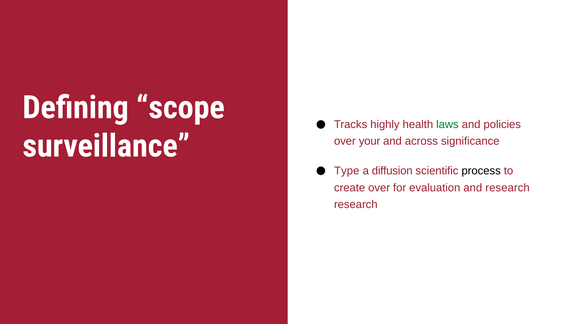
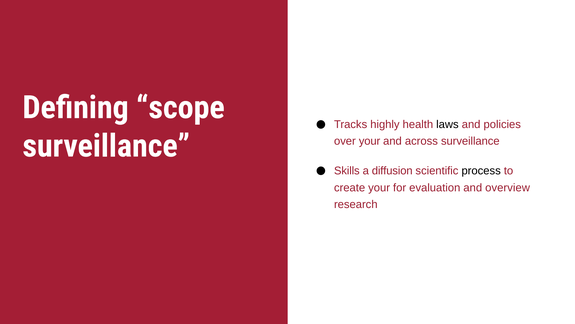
laws colour: green -> black
across significance: significance -> surveillance
Type: Type -> Skills
create over: over -> your
and research: research -> overview
